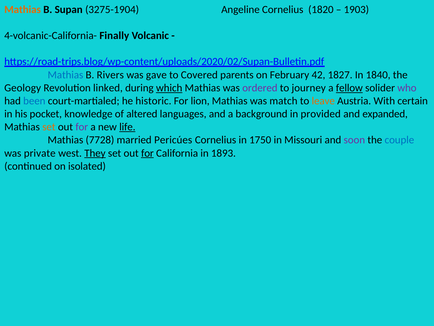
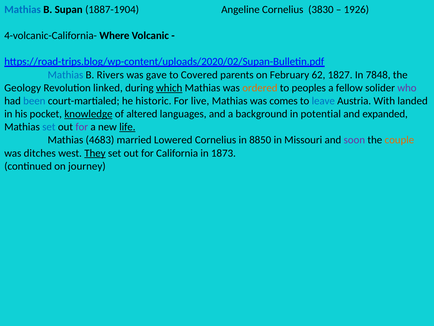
Mathias at (23, 9) colour: orange -> blue
3275-1904: 3275-1904 -> 1887-1904
1820: 1820 -> 3830
1903: 1903 -> 1926
Finally: Finally -> Where
42: 42 -> 62
1840: 1840 -> 7848
ordered colour: purple -> orange
journey: journey -> peoples
fellow underline: present -> none
lion: lion -> live
match: match -> comes
leave colour: orange -> blue
certain: certain -> landed
knowledge underline: none -> present
provided: provided -> potential
set at (49, 127) colour: orange -> blue
7728: 7728 -> 4683
Pericúes: Pericúes -> Lowered
1750: 1750 -> 8850
couple colour: blue -> orange
private: private -> ditches
for at (147, 153) underline: present -> none
1893: 1893 -> 1873
isolated: isolated -> journey
